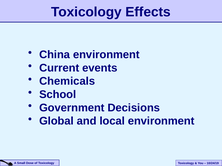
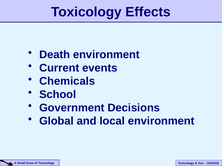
China: China -> Death
